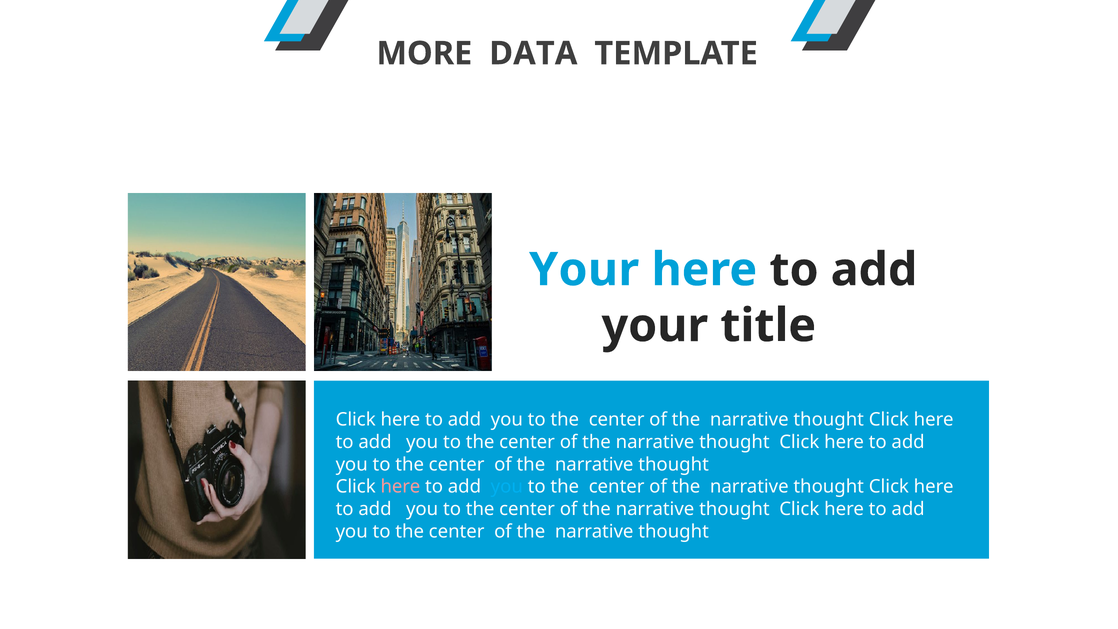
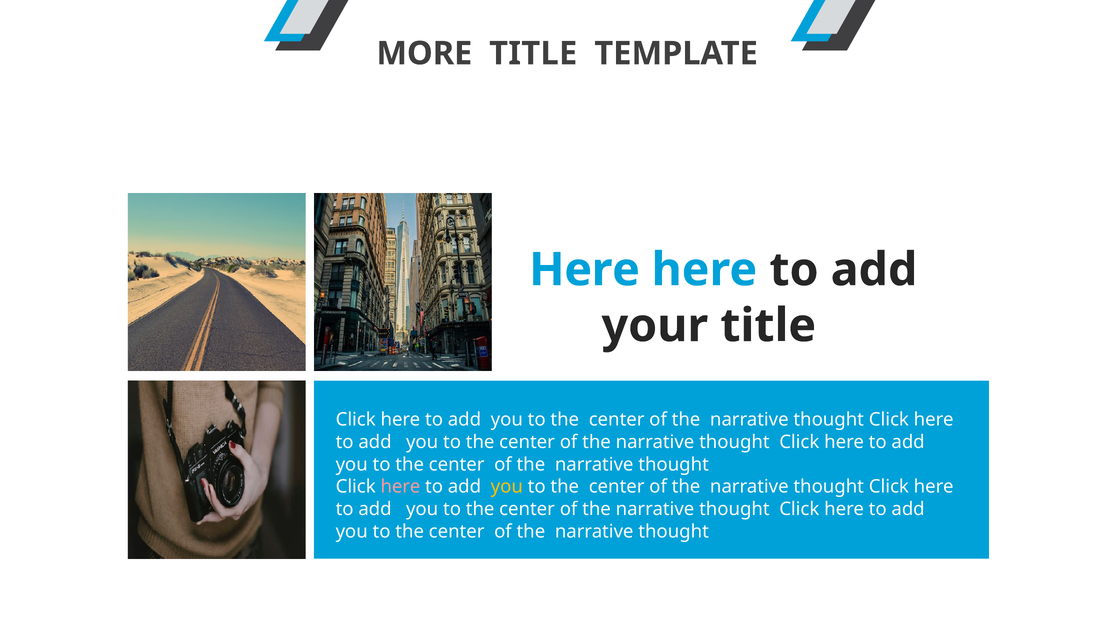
MORE DATA: DATA -> TITLE
Your at (584, 270): Your -> Here
you at (507, 487) colour: light blue -> yellow
